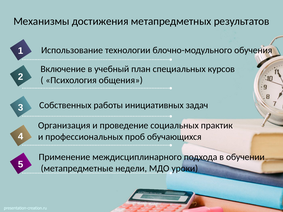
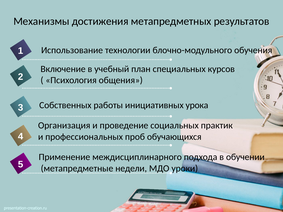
задач: задач -> урока
